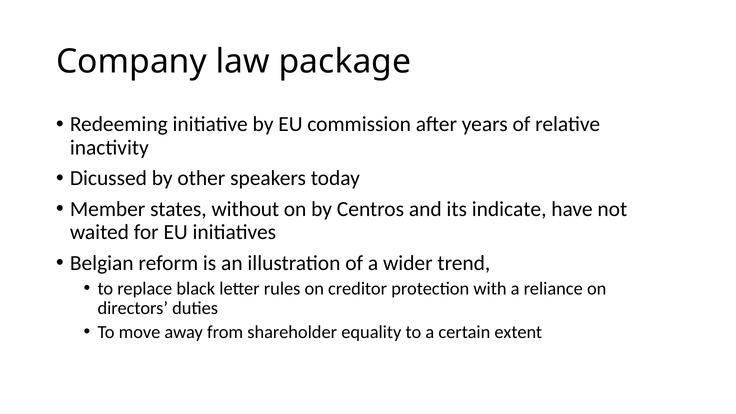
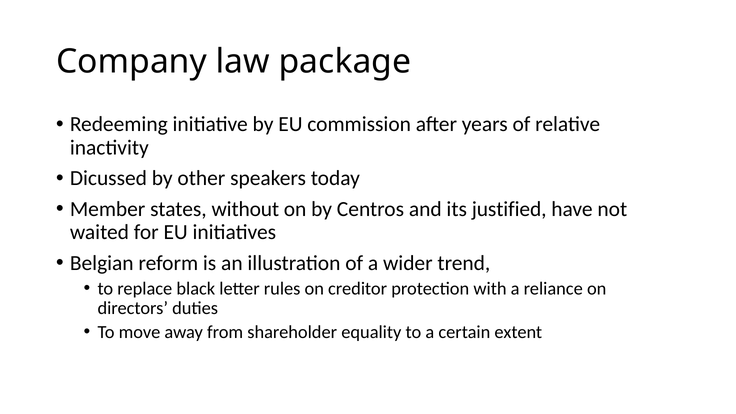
indicate: indicate -> justified
